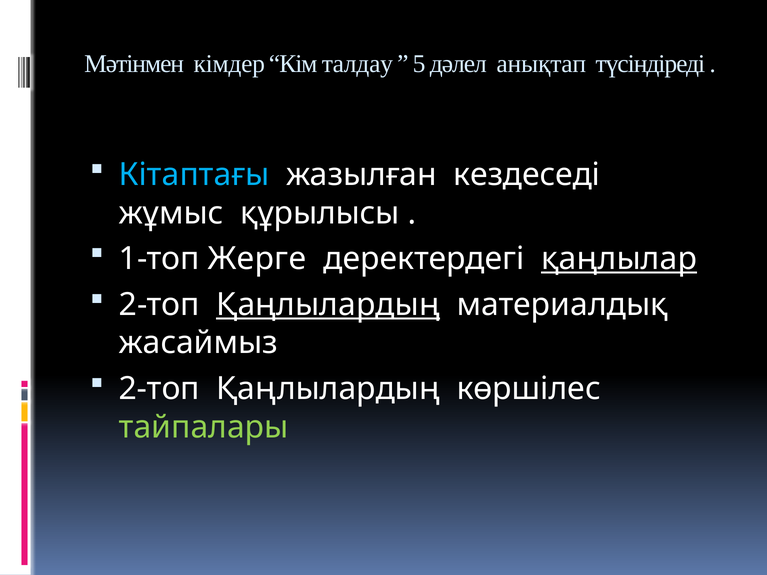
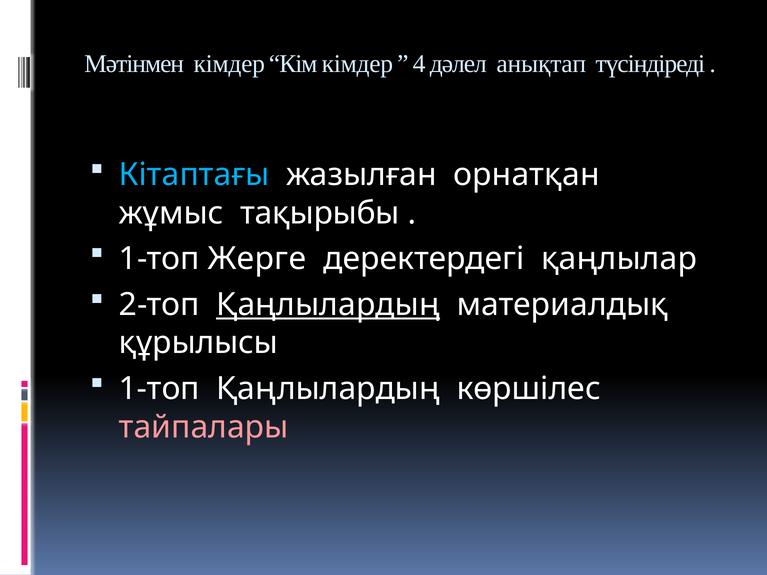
Кім талдау: талдау -> кімдер
5: 5 -> 4
кездеседі: кездеседі -> орнатқан
құрылысы: құрылысы -> тақырыбы
қаңлылар underline: present -> none
жасаймыз: жасаймыз -> құрылысы
2-топ at (159, 389): 2-топ -> 1-топ
тайпалары colour: light green -> pink
